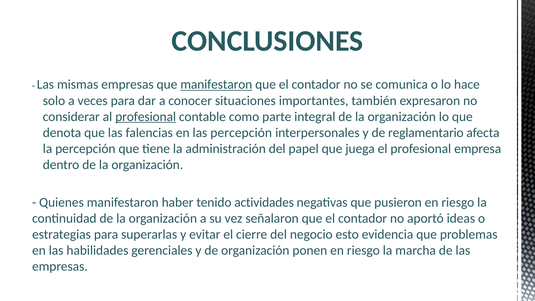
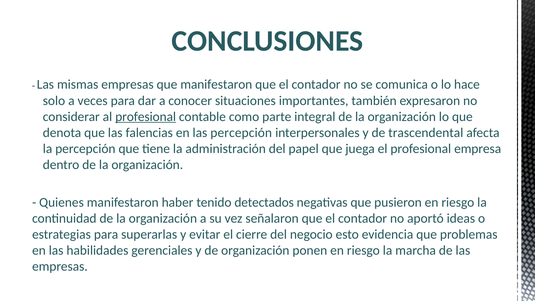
manifestaron at (216, 85) underline: present -> none
reglamentario: reglamentario -> trascendental
actividades: actividades -> detectados
